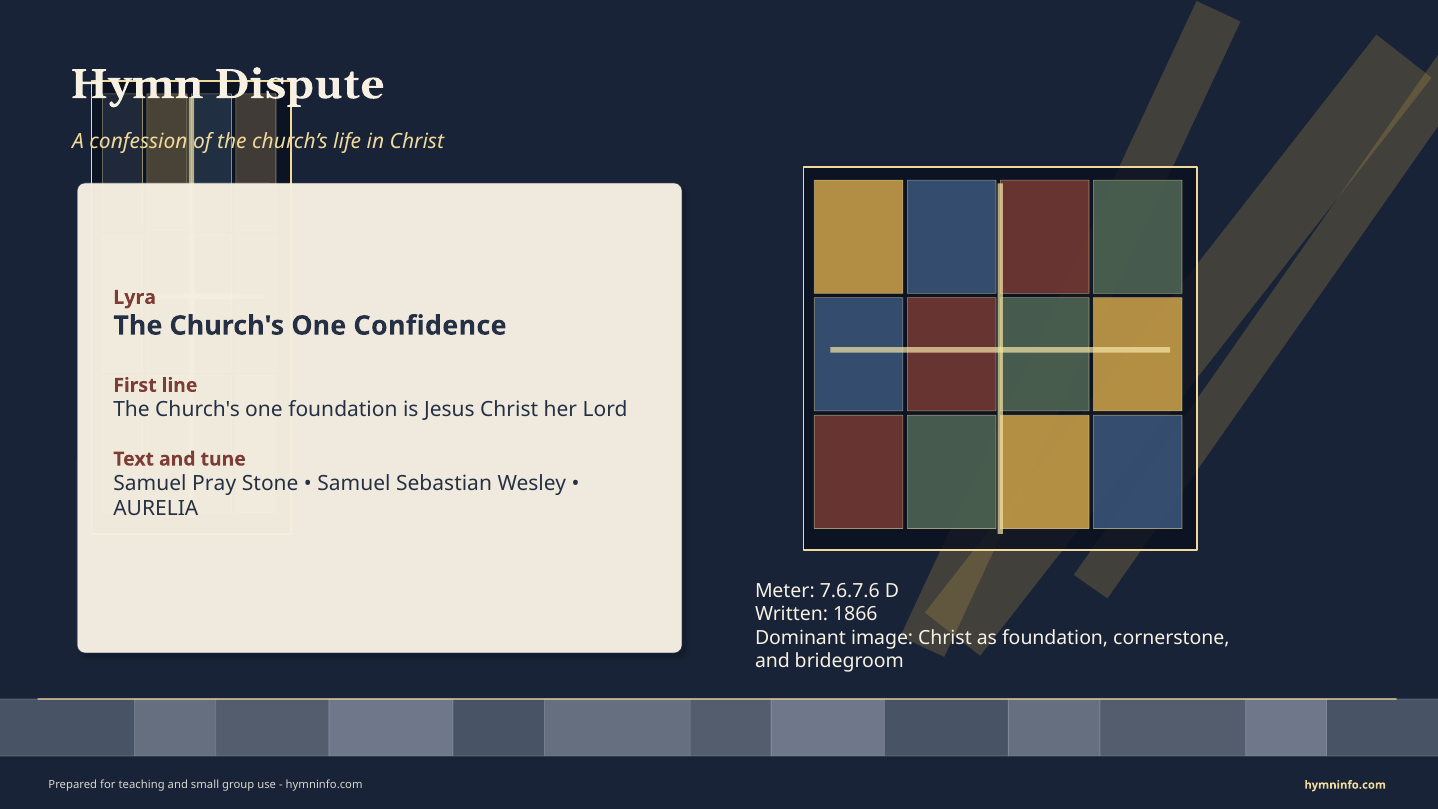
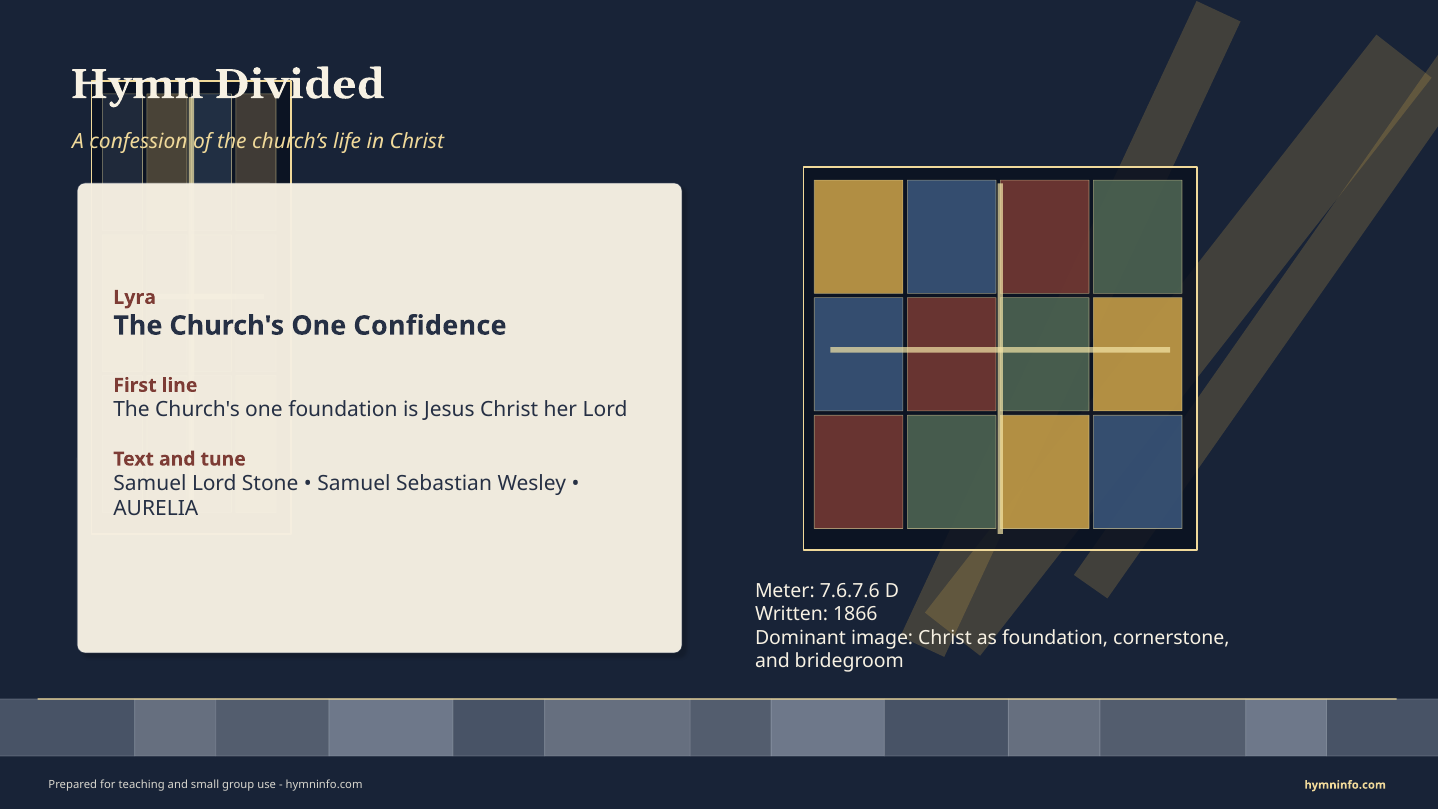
Dispute: Dispute -> Divided
Samuel Pray: Pray -> Lord
